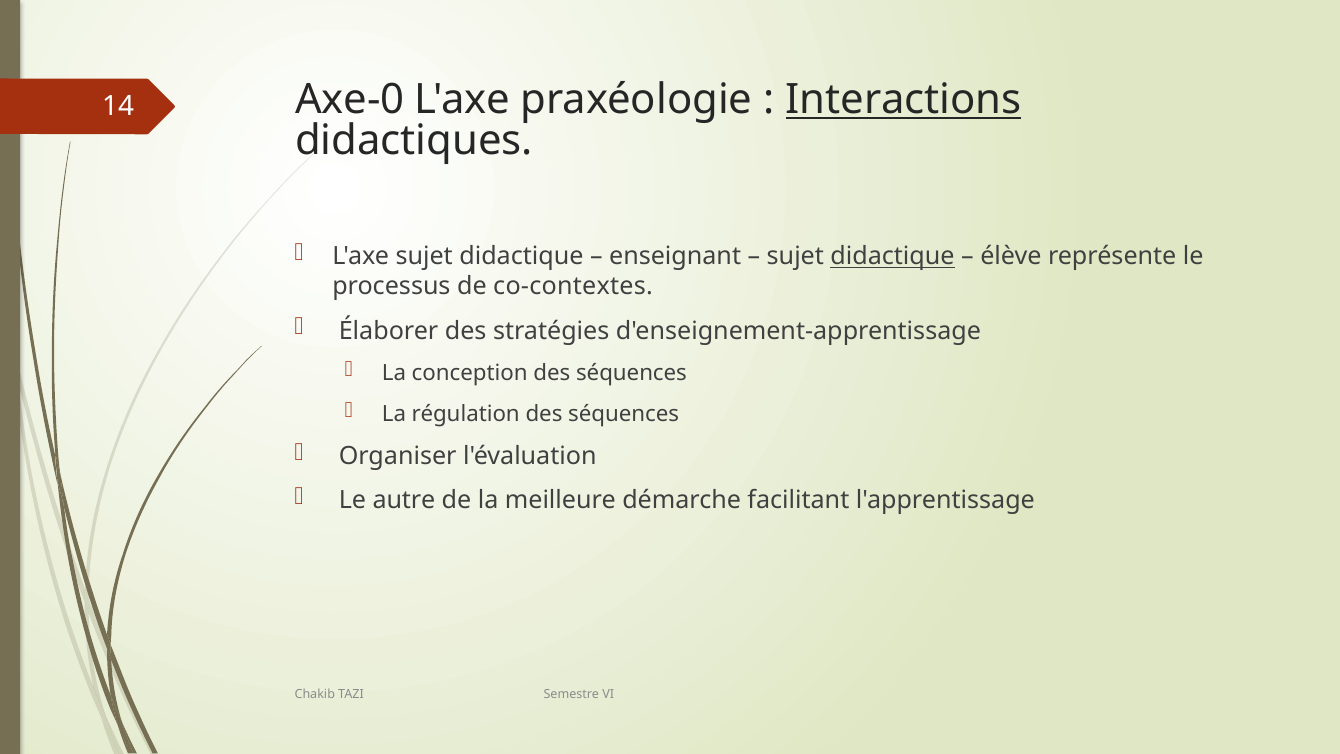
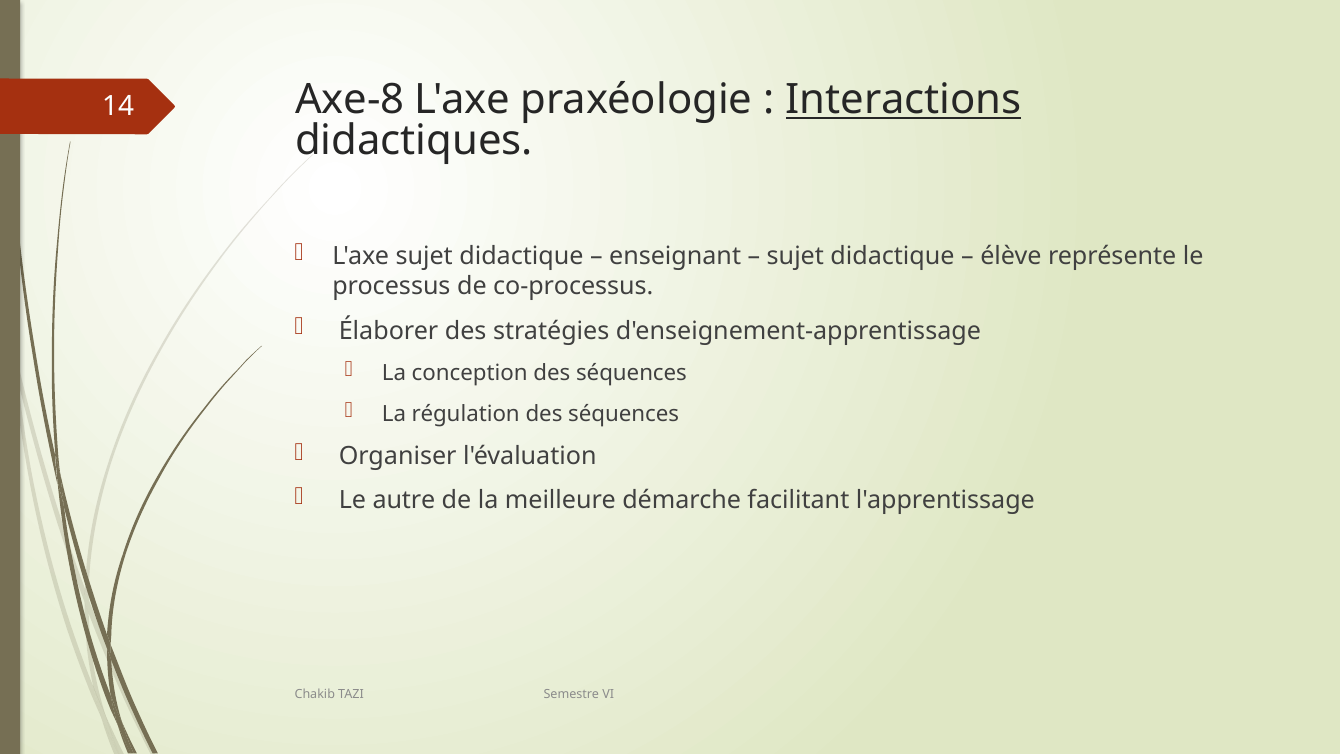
Axe-0: Axe-0 -> Axe-8
didactique at (893, 256) underline: present -> none
co-contextes: co-contextes -> co-processus
